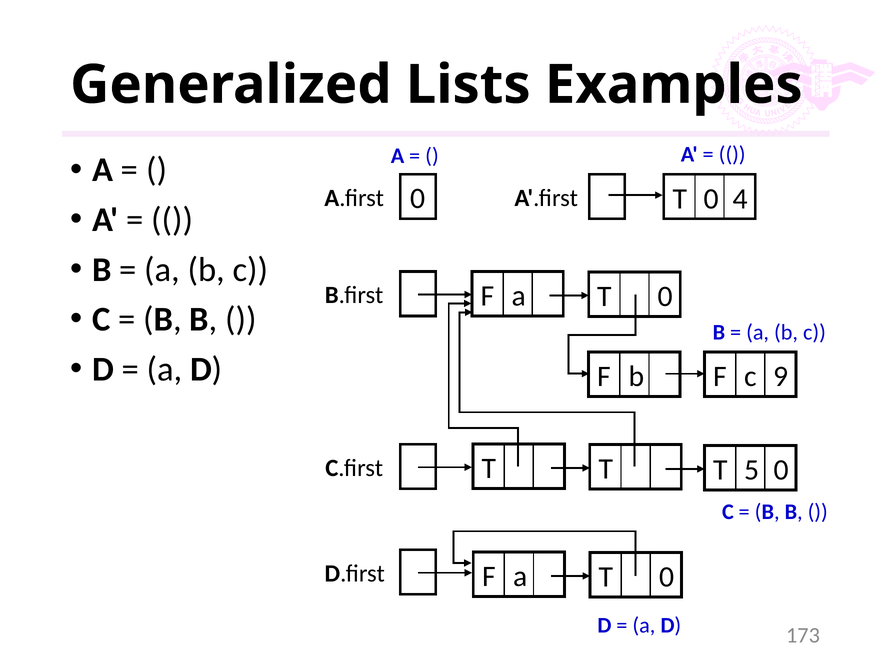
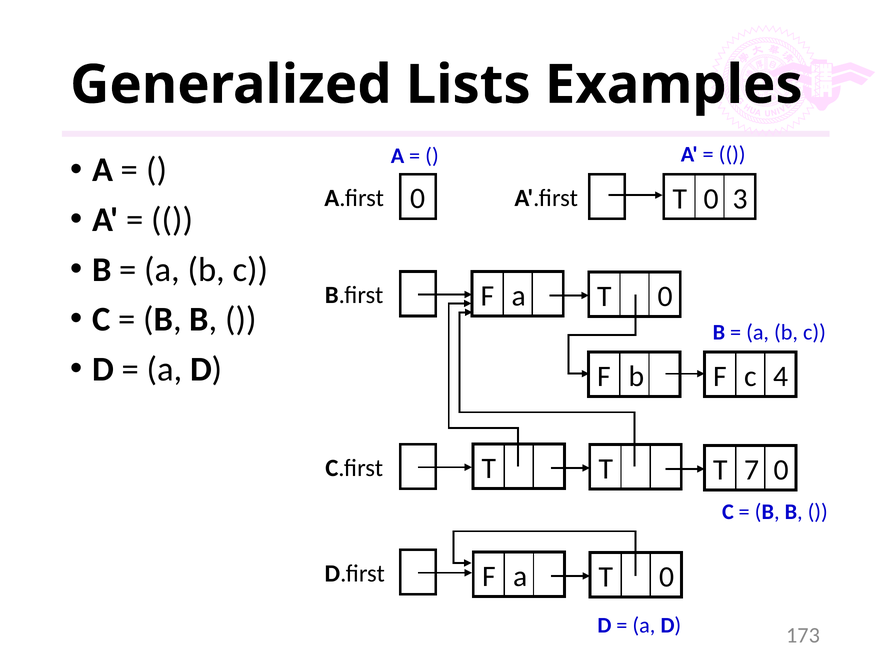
4: 4 -> 3
9: 9 -> 4
5: 5 -> 7
